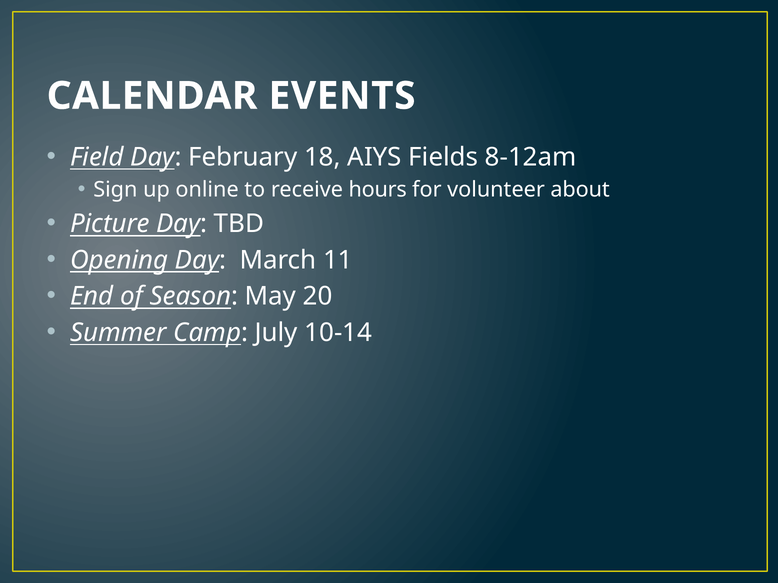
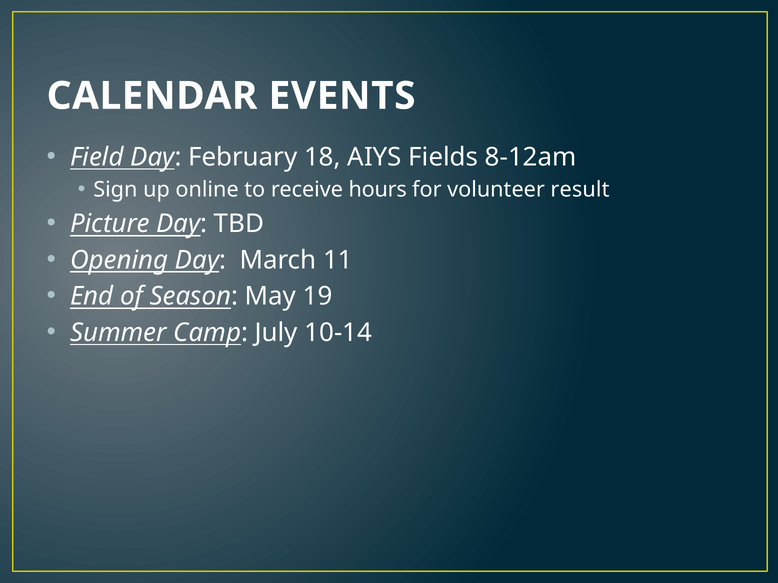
about: about -> result
20: 20 -> 19
